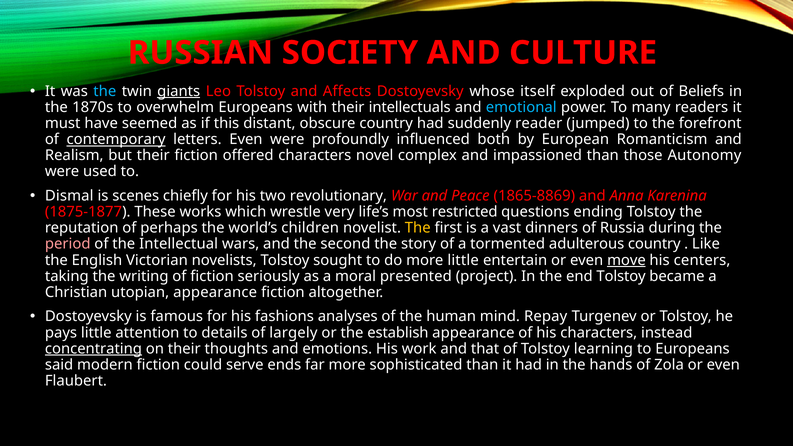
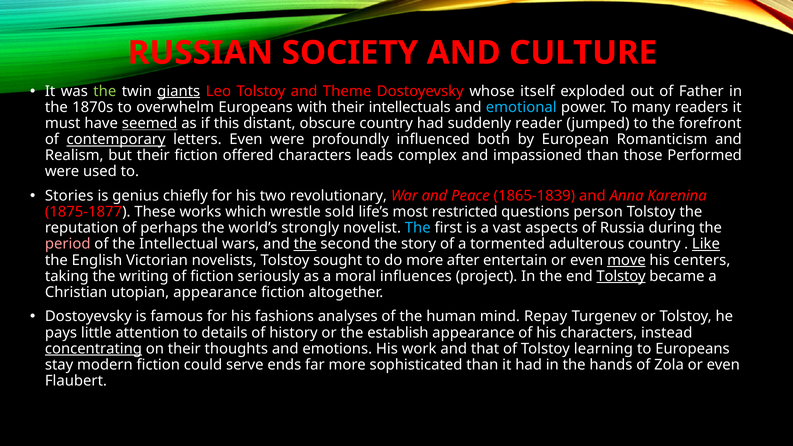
the at (105, 91) colour: light blue -> light green
Affects: Affects -> Theme
Beliefs: Beliefs -> Father
seemed underline: none -> present
novel: novel -> leads
Autonomy: Autonomy -> Performed
Dismal: Dismal -> Stories
scenes: scenes -> genius
1865-8869: 1865-8869 -> 1865-1839
very: very -> sold
ending: ending -> person
children: children -> strongly
The at (418, 228) colour: yellow -> light blue
dinners: dinners -> aspects
the at (305, 244) underline: none -> present
Like underline: none -> present
more little: little -> after
presented: presented -> influences
Tolstoy at (621, 276) underline: none -> present
largely: largely -> history
said: said -> stay
